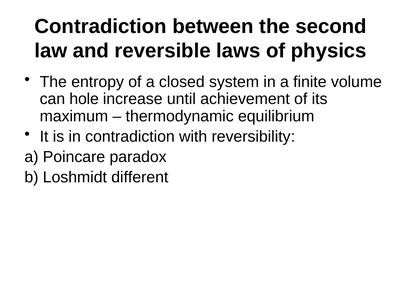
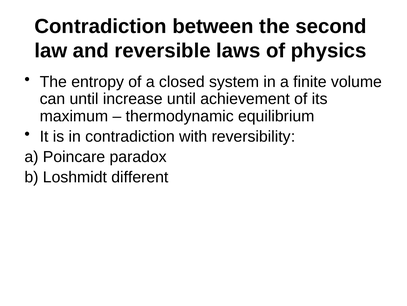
can hole: hole -> until
